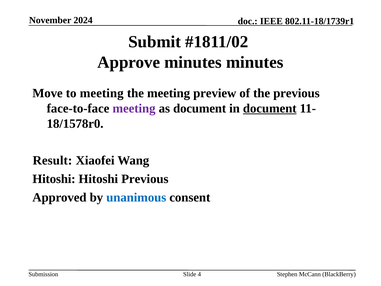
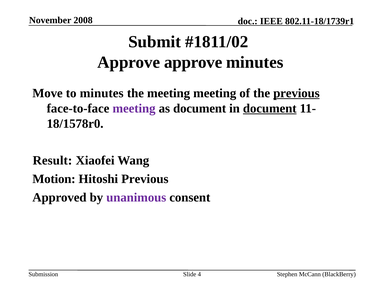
2024: 2024 -> 2008
Approve minutes: minutes -> approve
to meeting: meeting -> minutes
meeting preview: preview -> meeting
previous at (296, 93) underline: none -> present
Hitoshi at (54, 179): Hitoshi -> Motion
unanimous colour: blue -> purple
